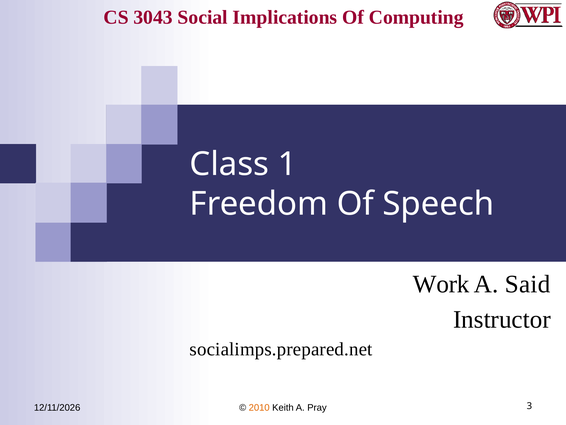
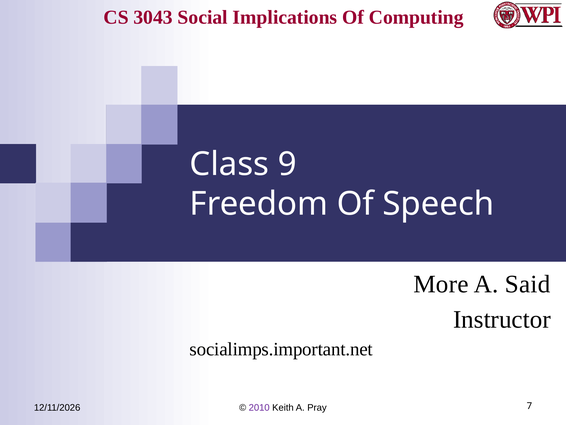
1: 1 -> 9
Work: Work -> More
socialimps.prepared.net: socialimps.prepared.net -> socialimps.important.net
2010 colour: orange -> purple
3: 3 -> 7
